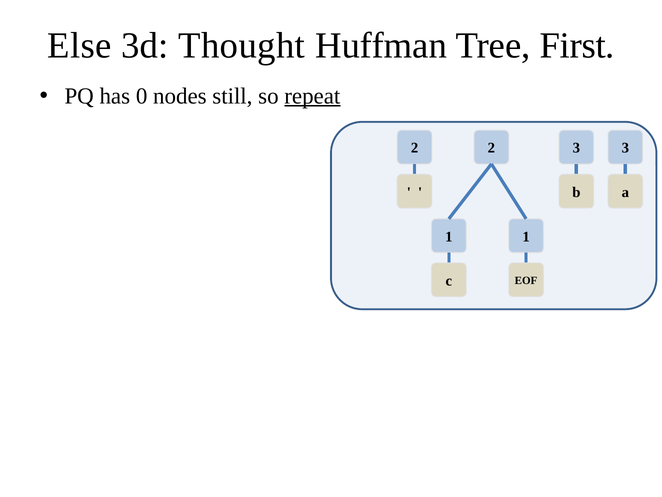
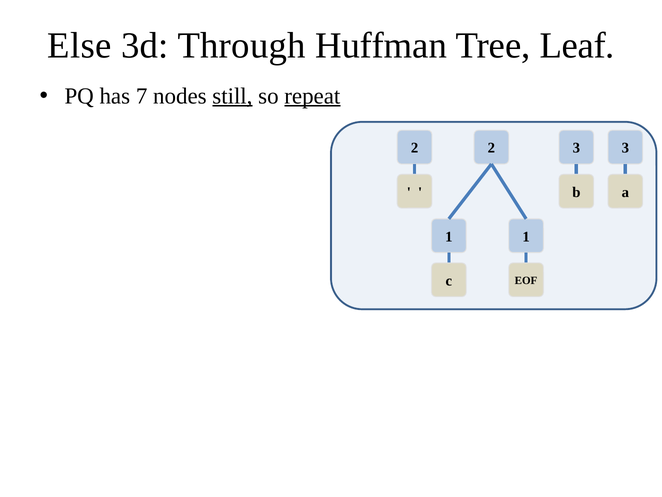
Thought: Thought -> Through
First: First -> Leaf
0: 0 -> 7
still underline: none -> present
